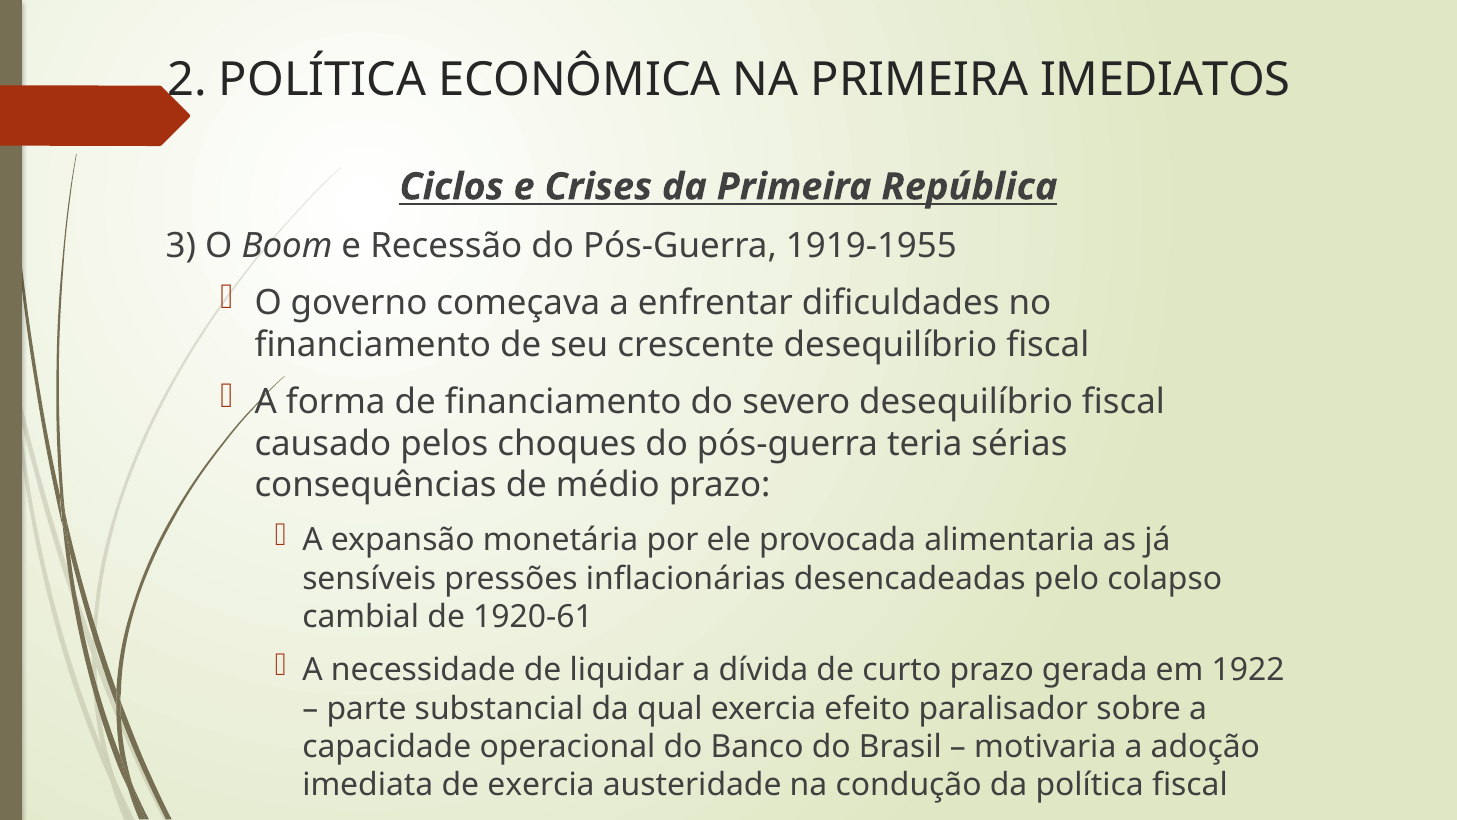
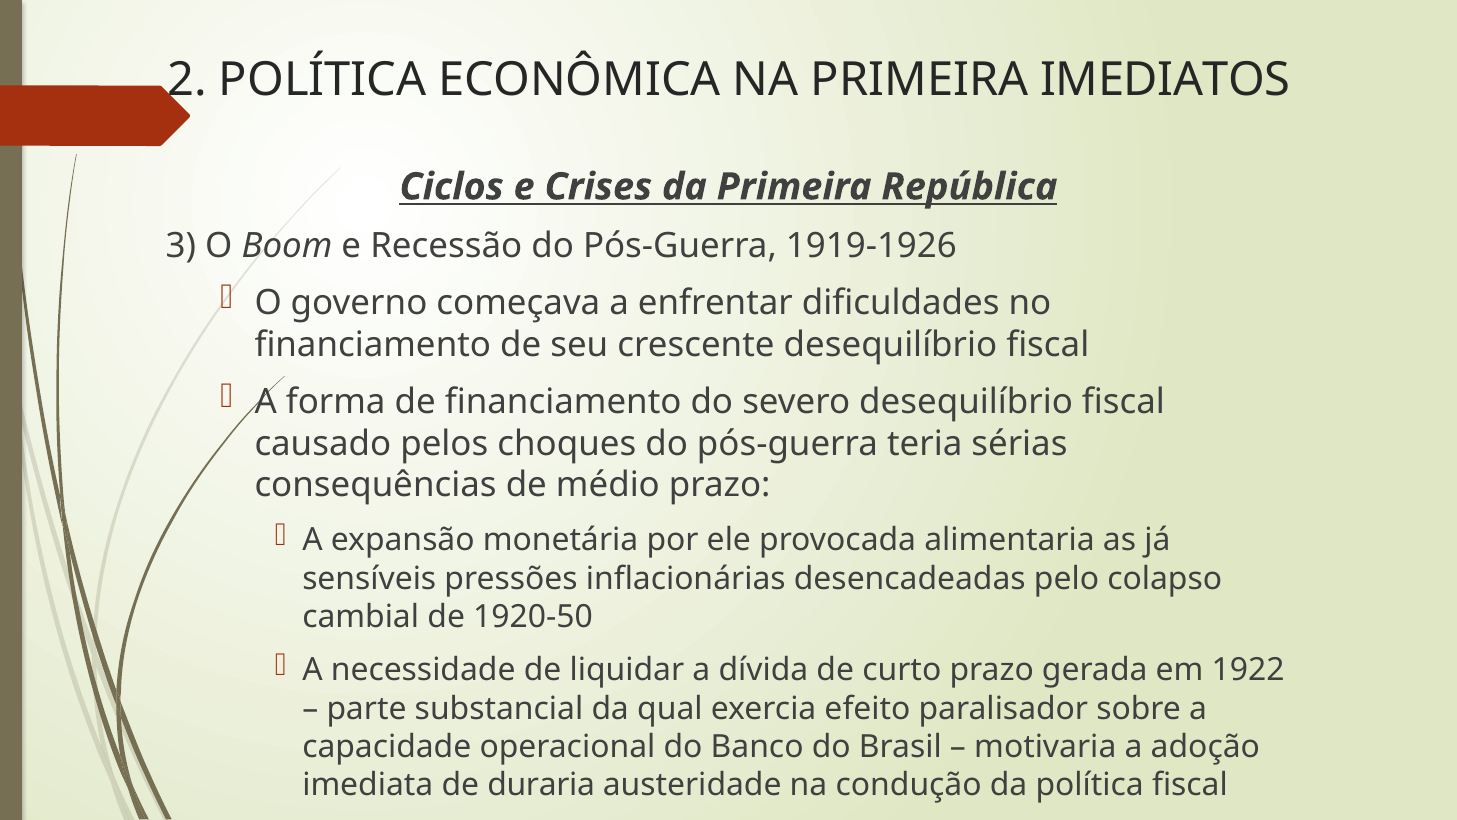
1919-1955: 1919-1955 -> 1919-1926
1920-61: 1920-61 -> 1920-50
de exercia: exercia -> duraria
